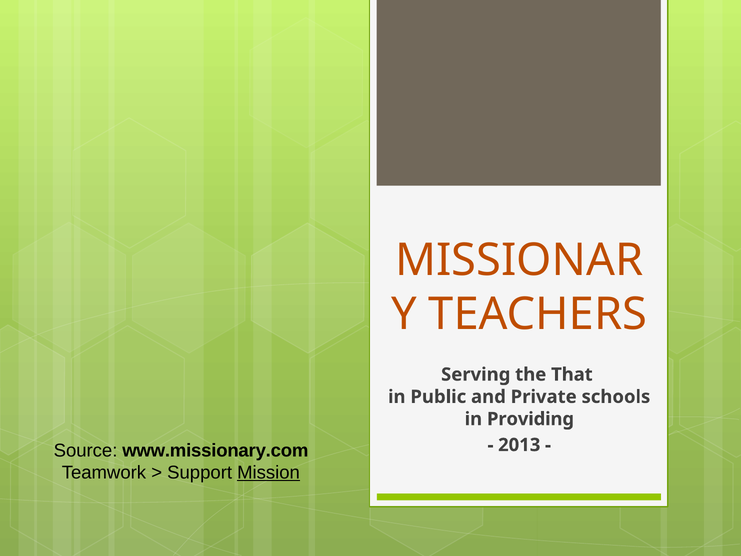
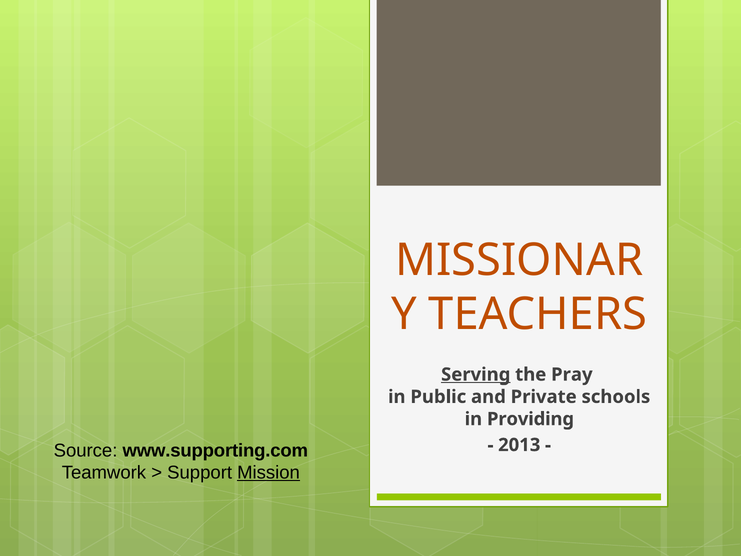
Serving underline: none -> present
That: That -> Pray
www.missionary.com: www.missionary.com -> www.supporting.com
